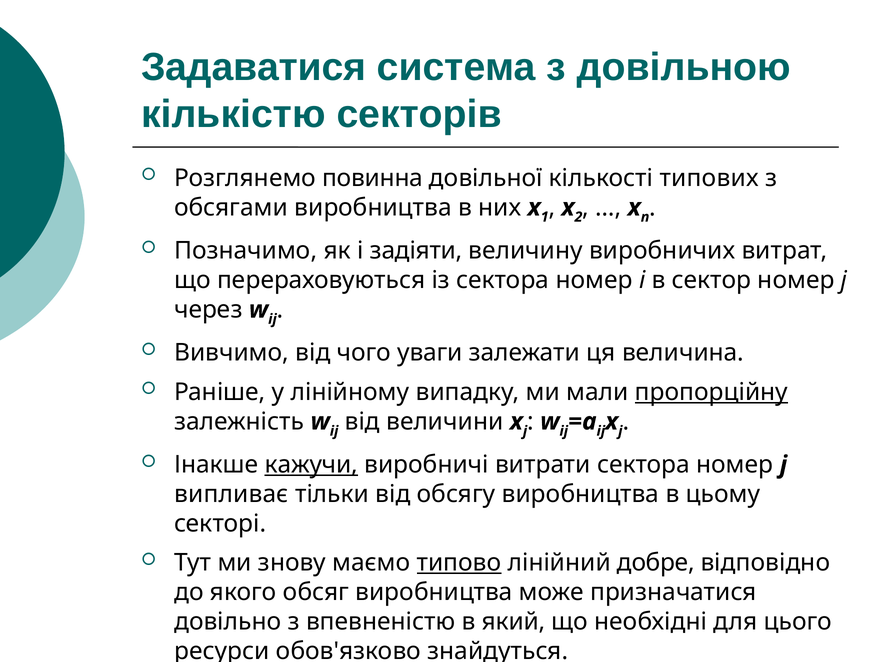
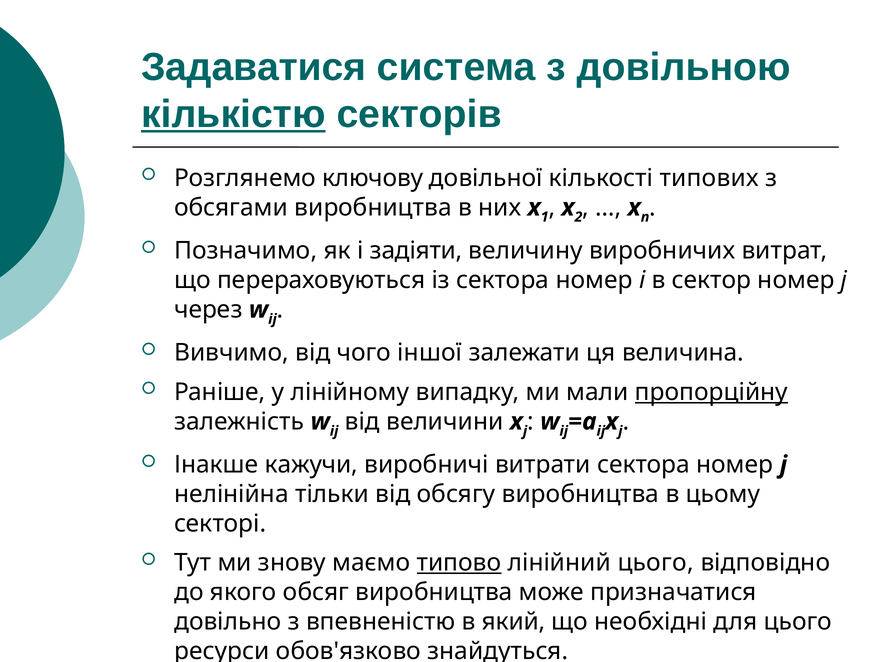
кількістю underline: none -> present
повинна: повинна -> ключову
уваги: уваги -> іншої
кажучи underline: present -> none
випливає: випливає -> нелінійна
лінійний добре: добре -> цього
